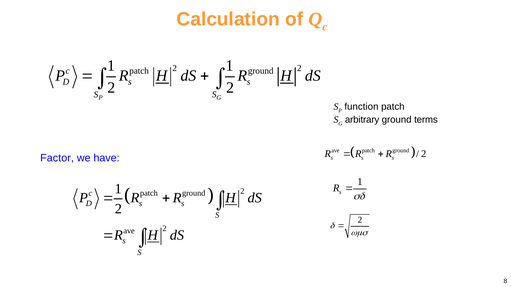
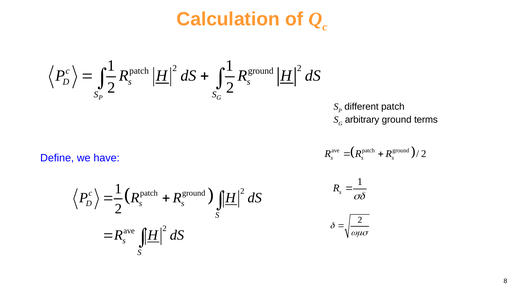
function: function -> different
Factor: Factor -> Define
